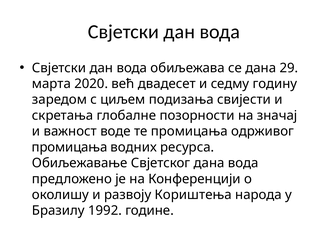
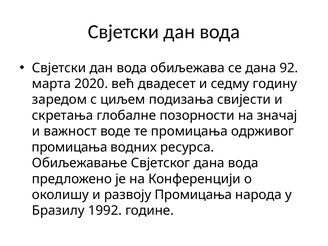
29: 29 -> 92
развоју Кориштења: Кориштења -> Промицања
